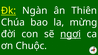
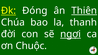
Ngàn: Ngàn -> Đóng
Thiên underline: none -> present
mừng: mừng -> thanh
